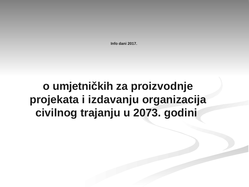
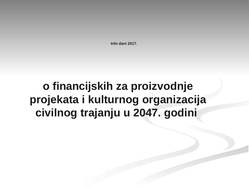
umjetničkih: umjetničkih -> financijskih
izdavanju: izdavanju -> kulturnog
2073: 2073 -> 2047
